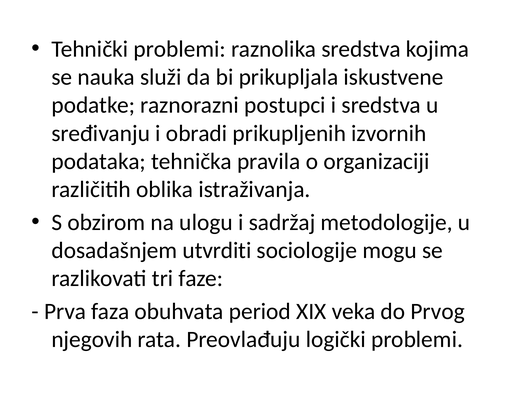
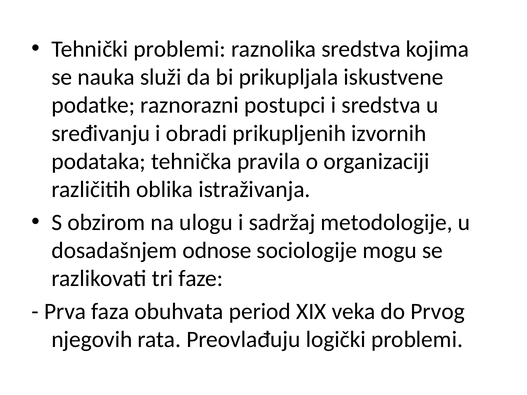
utvrditi: utvrditi -> odnose
